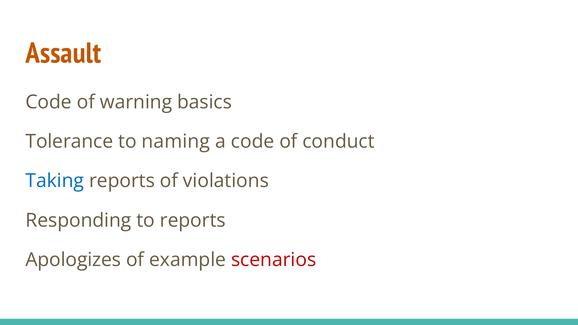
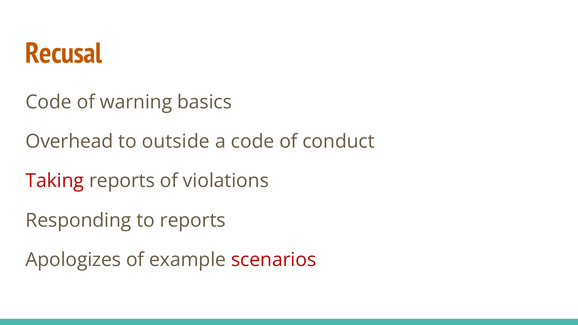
Assault: Assault -> Recusal
Tolerance: Tolerance -> Overhead
naming: naming -> outside
Taking colour: blue -> red
